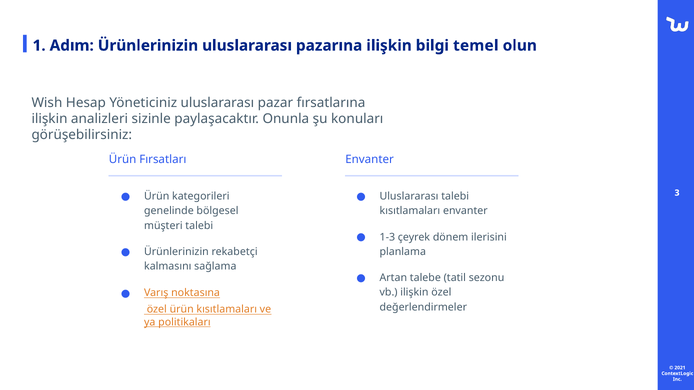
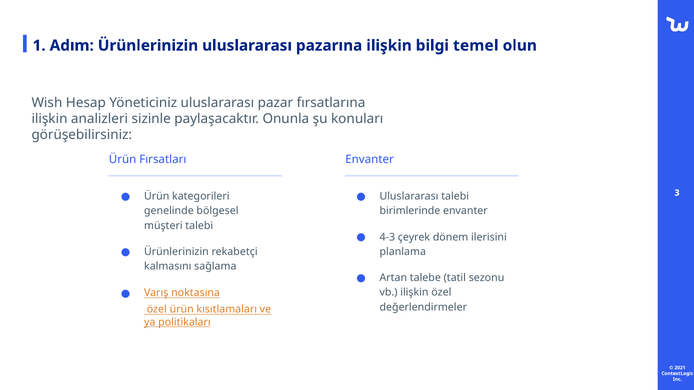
kısıtlamaları at (410, 211): kısıtlamaları -> birimlerinde
1-3: 1-3 -> 4-3
